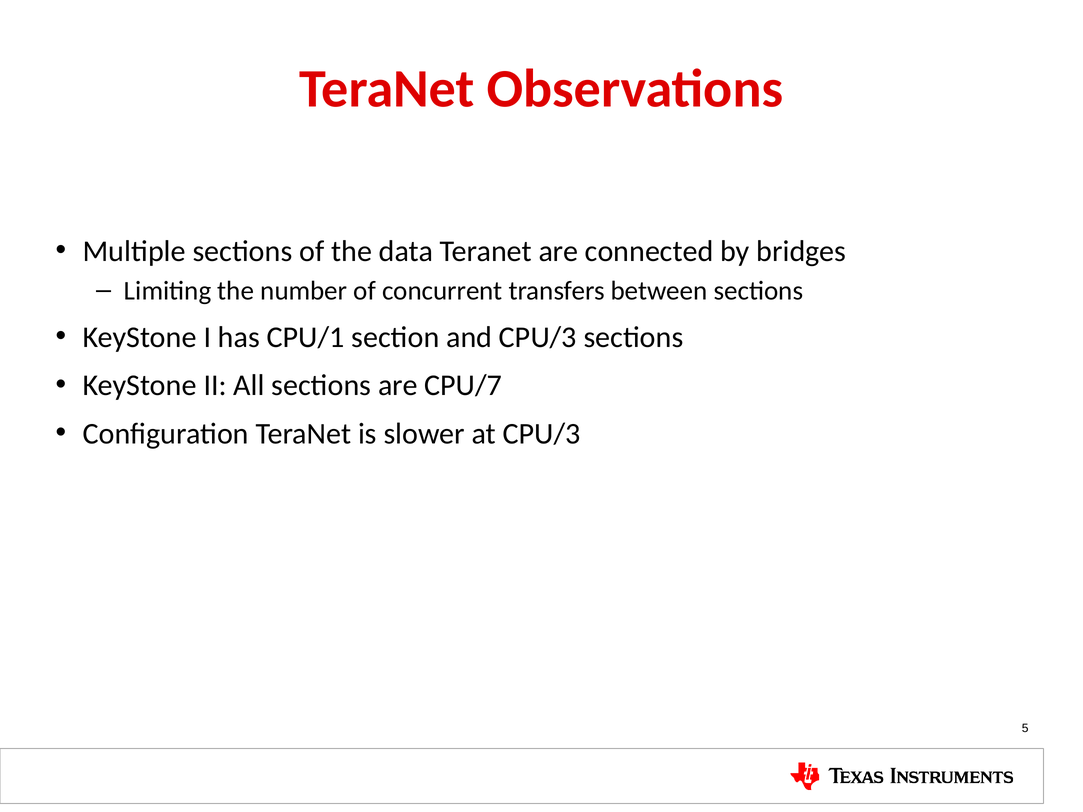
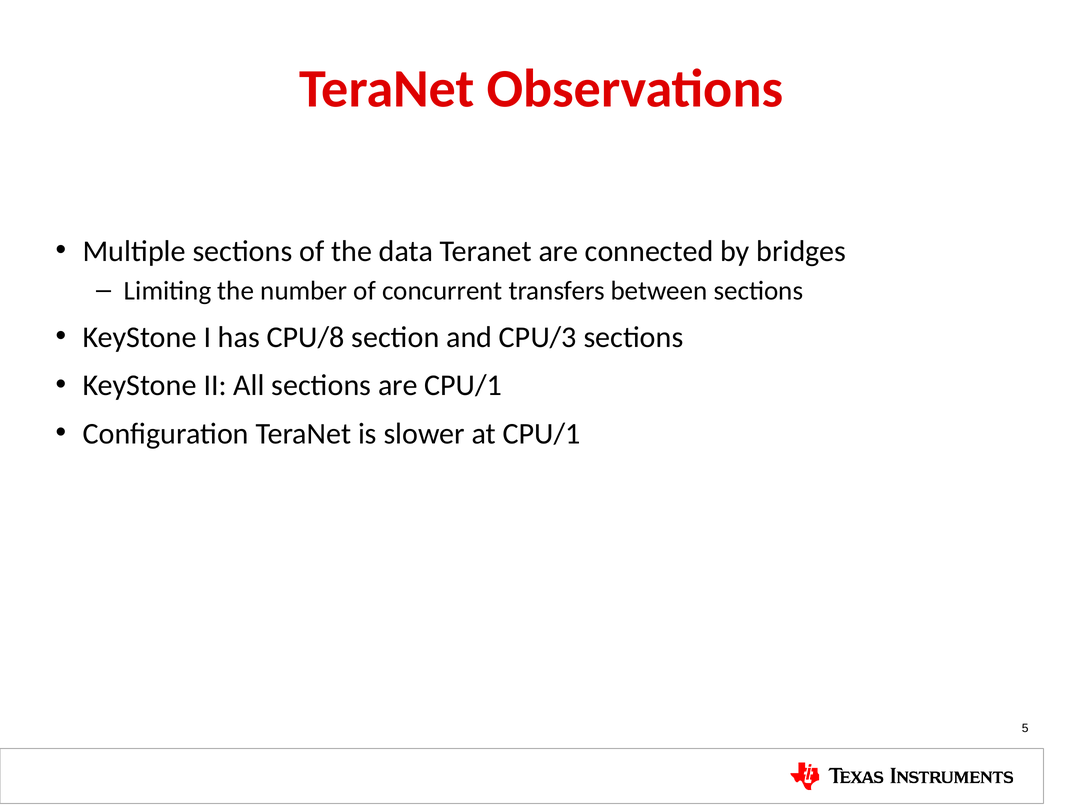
CPU/1: CPU/1 -> CPU/8
are CPU/7: CPU/7 -> CPU/1
at CPU/3: CPU/3 -> CPU/1
